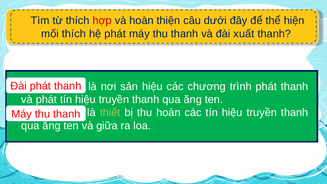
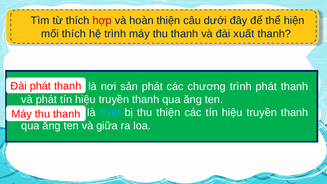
hệ phát: phát -> trình
sản hiệu: hiệu -> phát
thiết colour: light green -> light blue
thu hoàn: hoàn -> thiện
